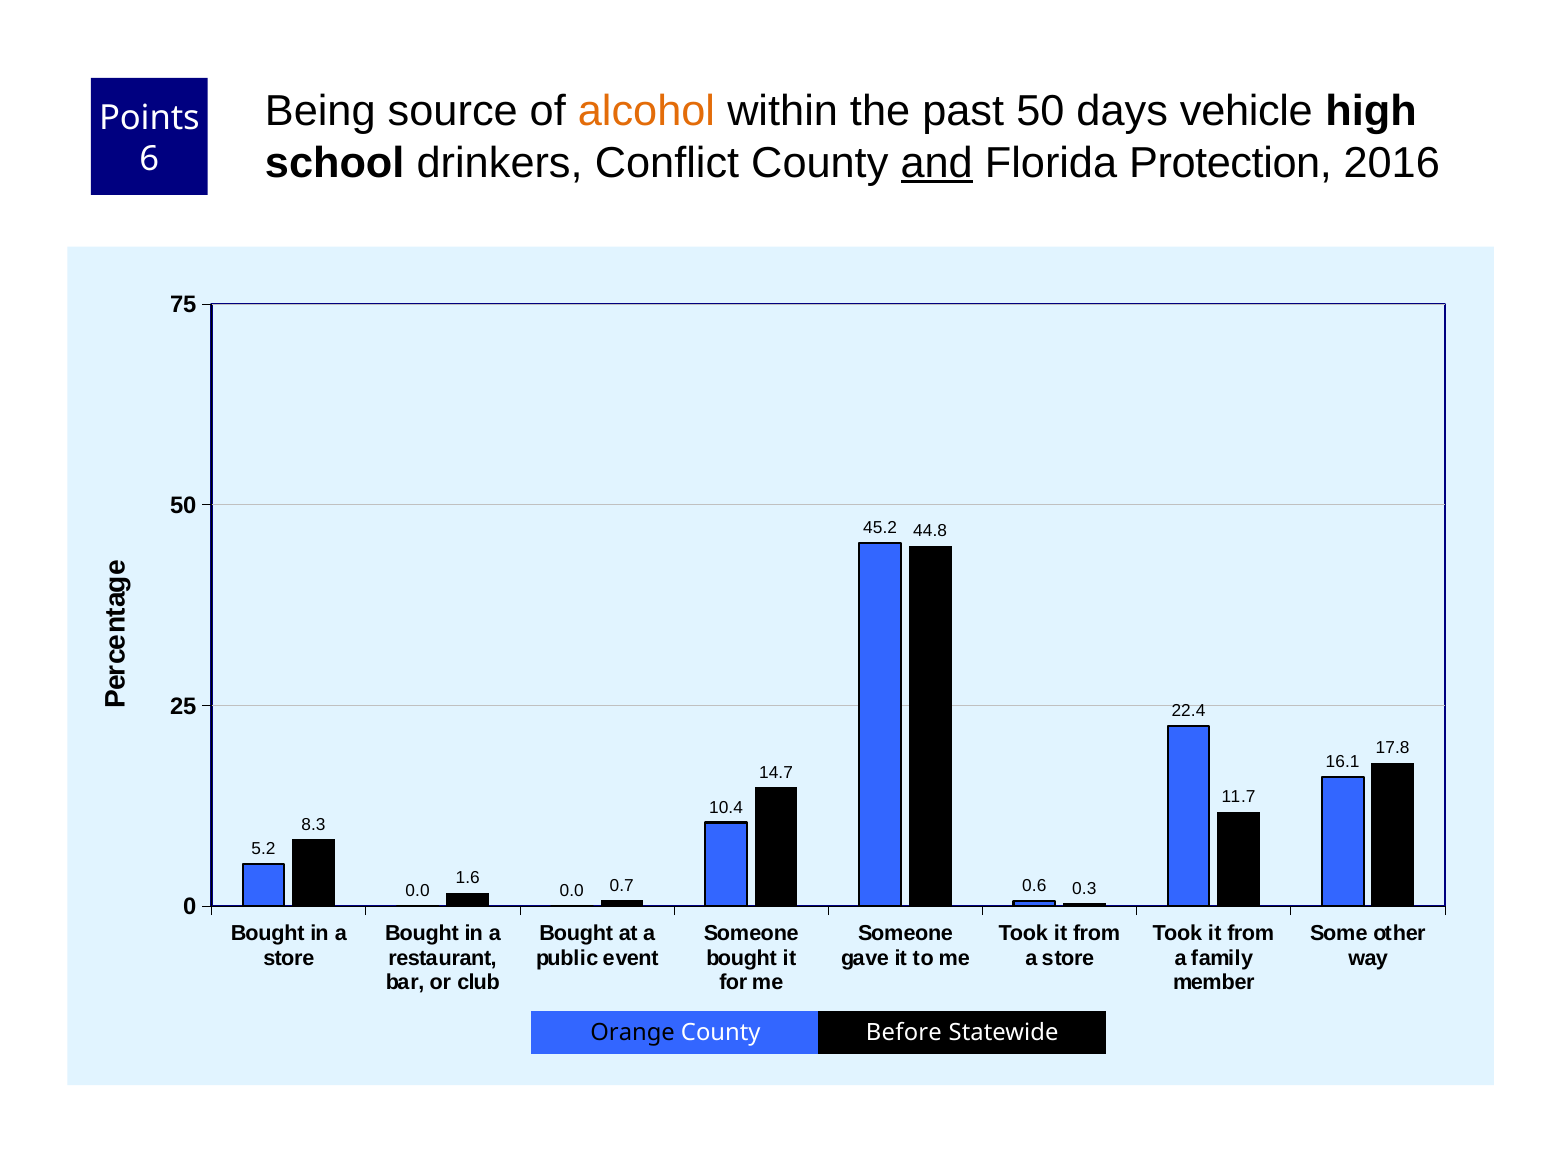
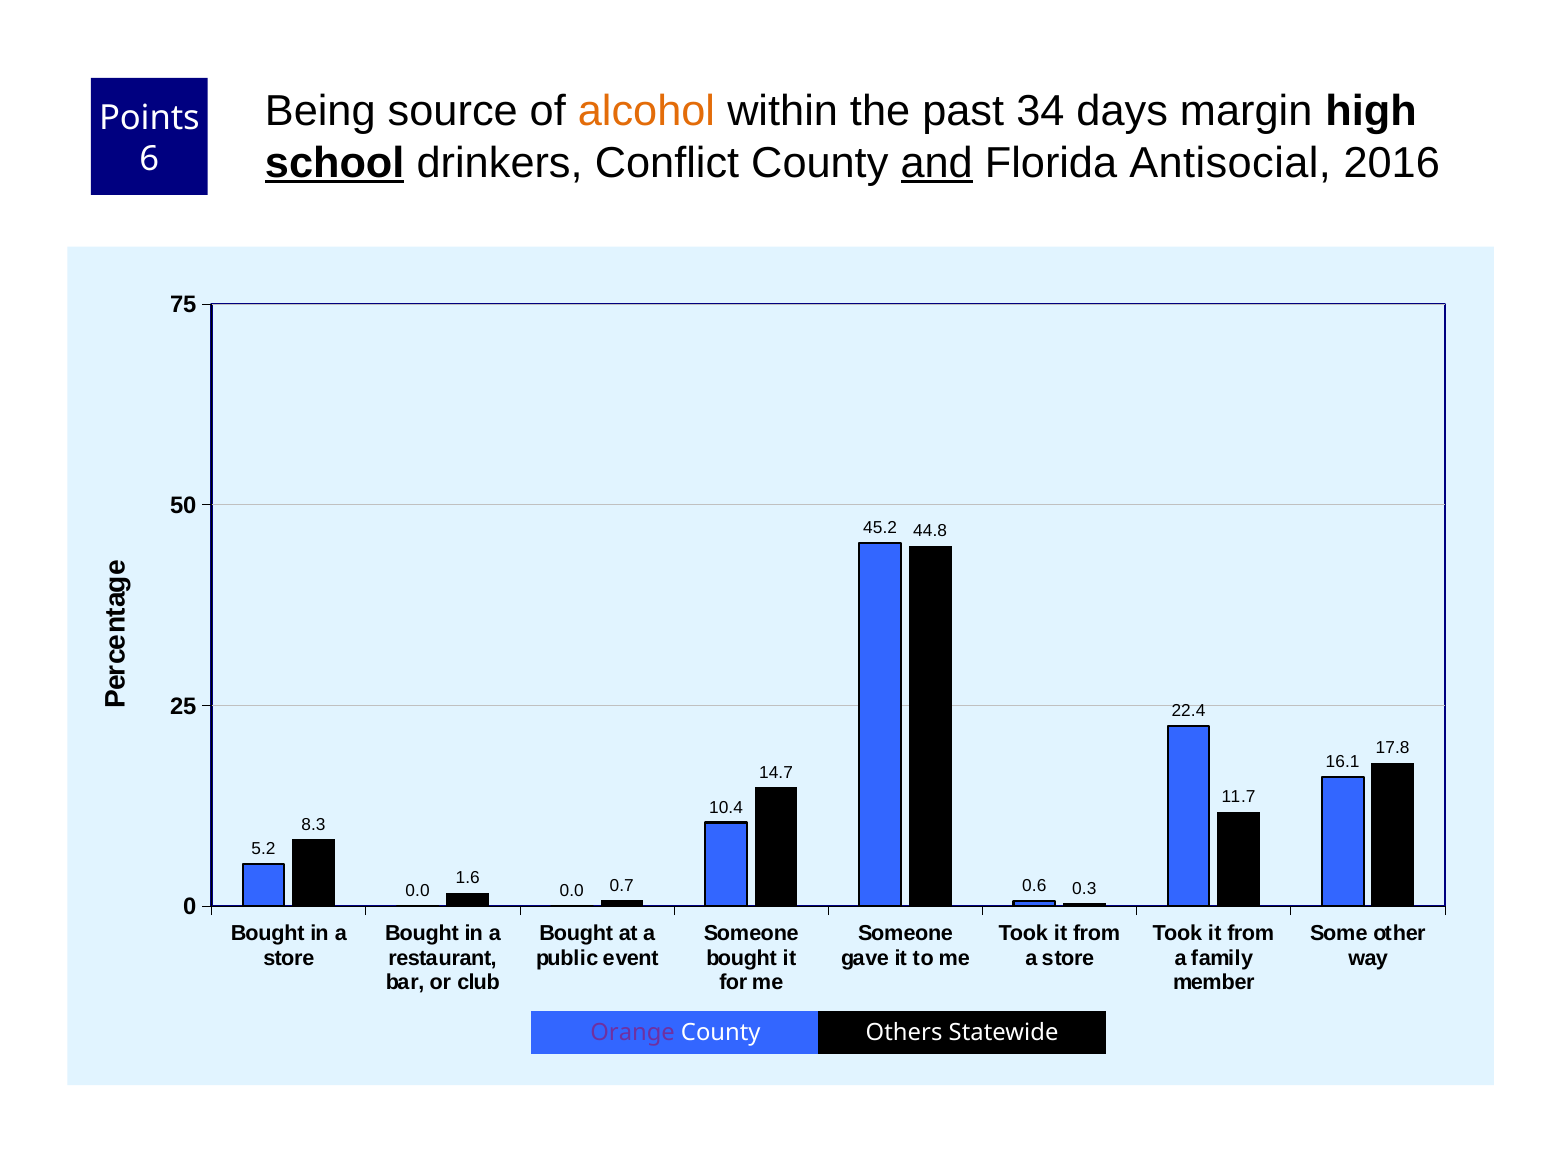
past 50: 50 -> 34
vehicle: vehicle -> margin
school underline: none -> present
Protection: Protection -> Antisocial
Orange colour: black -> purple
Before: Before -> Others
